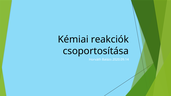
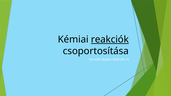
reakciók underline: none -> present
